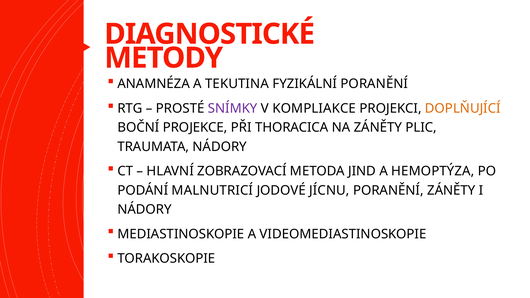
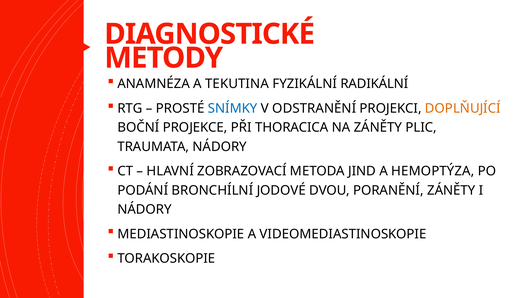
FYZIKÁLNÍ PORANĚNÍ: PORANĚNÍ -> RADIKÁLNÍ
SNÍMKY colour: purple -> blue
KOMPLIAKCE: KOMPLIAKCE -> ODSTRANĚNÍ
MALNUTRICÍ: MALNUTRICÍ -> BRONCHÍLNÍ
JÍCNU: JÍCNU -> DVOU
